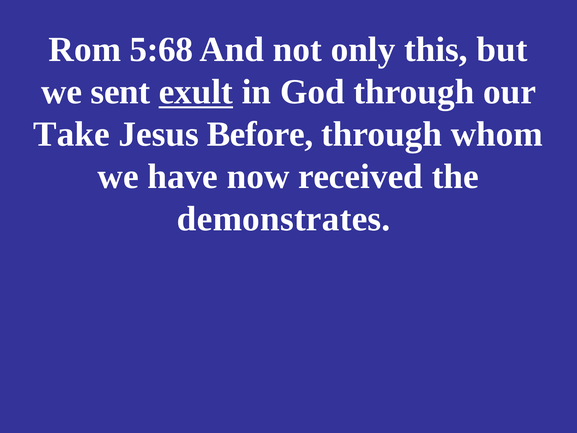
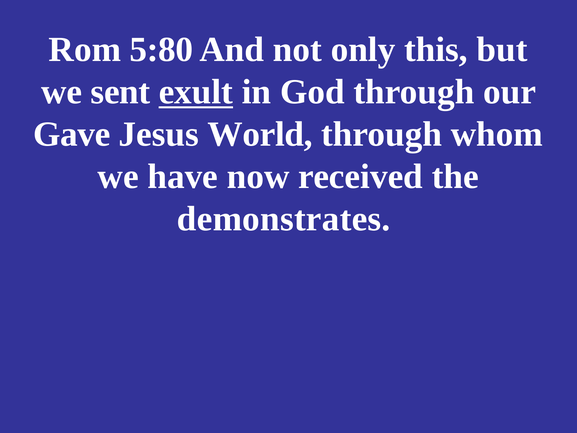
5:68: 5:68 -> 5:80
Take: Take -> Gave
Before: Before -> World
